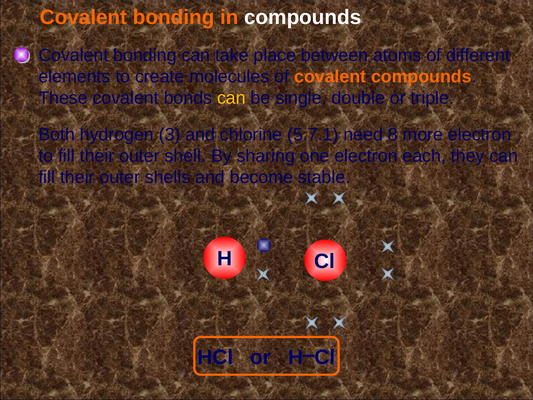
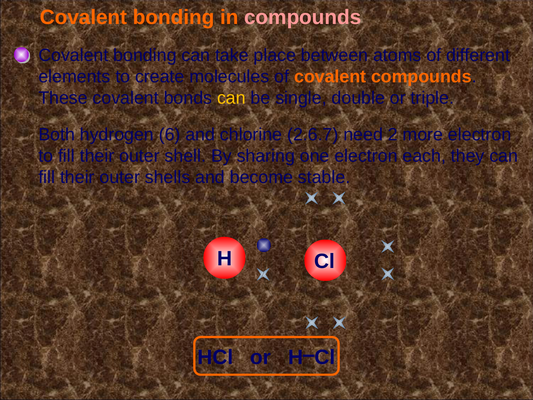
compounds at (303, 17) colour: white -> pink
3: 3 -> 6
5.7.1: 5.7.1 -> 2.6.7
8: 8 -> 2
